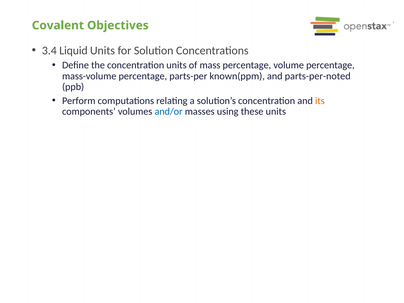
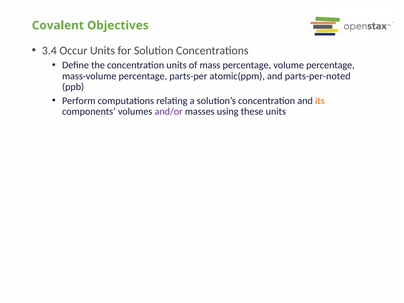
Liquid: Liquid -> Occur
known(ppm: known(ppm -> atomic(ppm
and/or colour: blue -> purple
